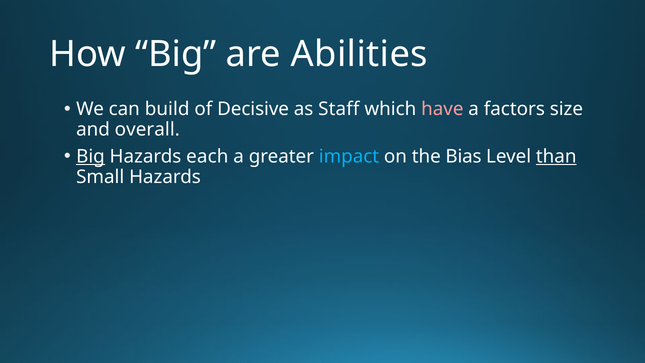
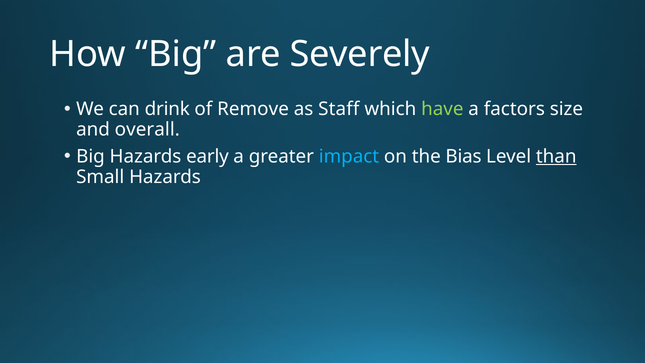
Abilities: Abilities -> Severely
build: build -> drink
Decisive: Decisive -> Remove
have colour: pink -> light green
Big at (90, 156) underline: present -> none
each: each -> early
